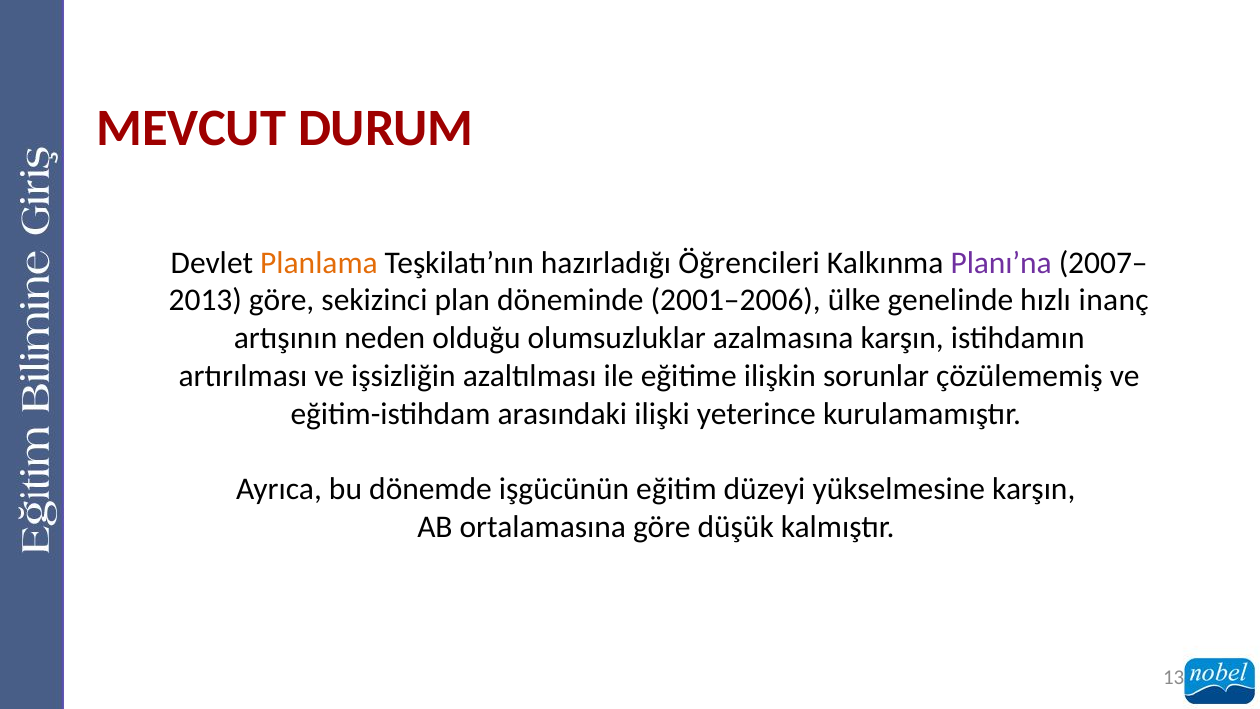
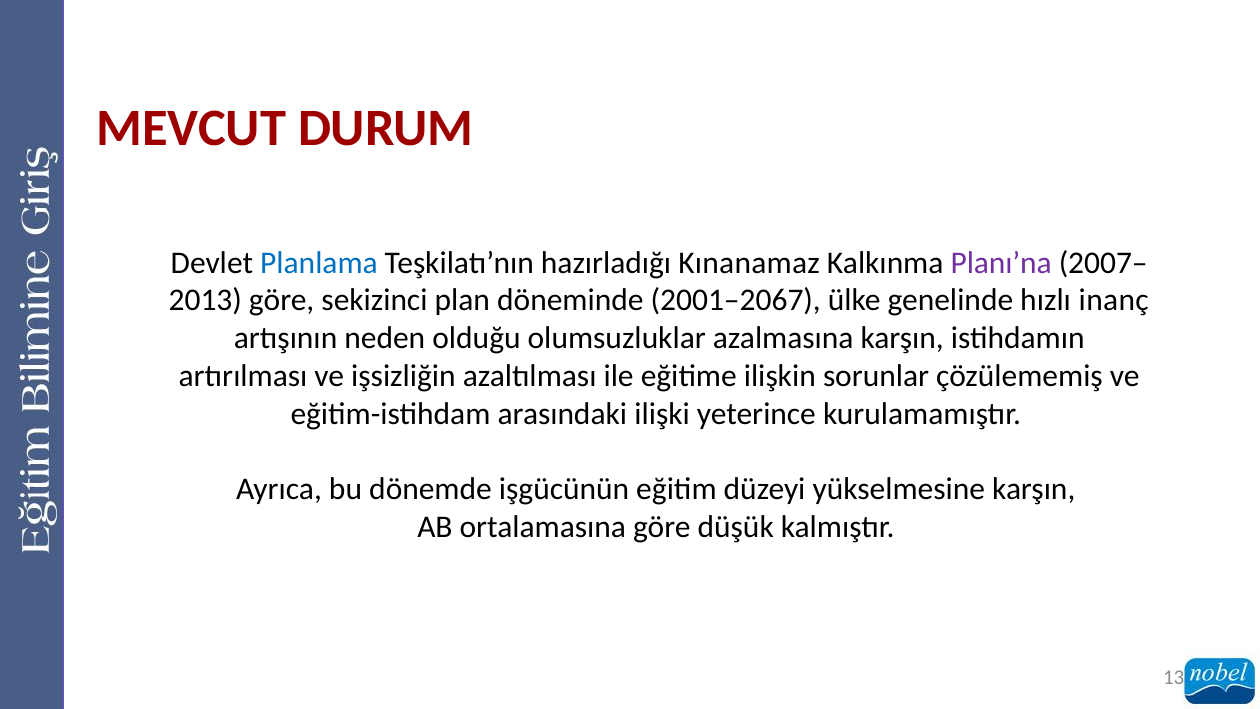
Planlama colour: orange -> blue
Öğrencileri: Öğrencileri -> Kınanamaz
2001–2006: 2001–2006 -> 2001–2067
